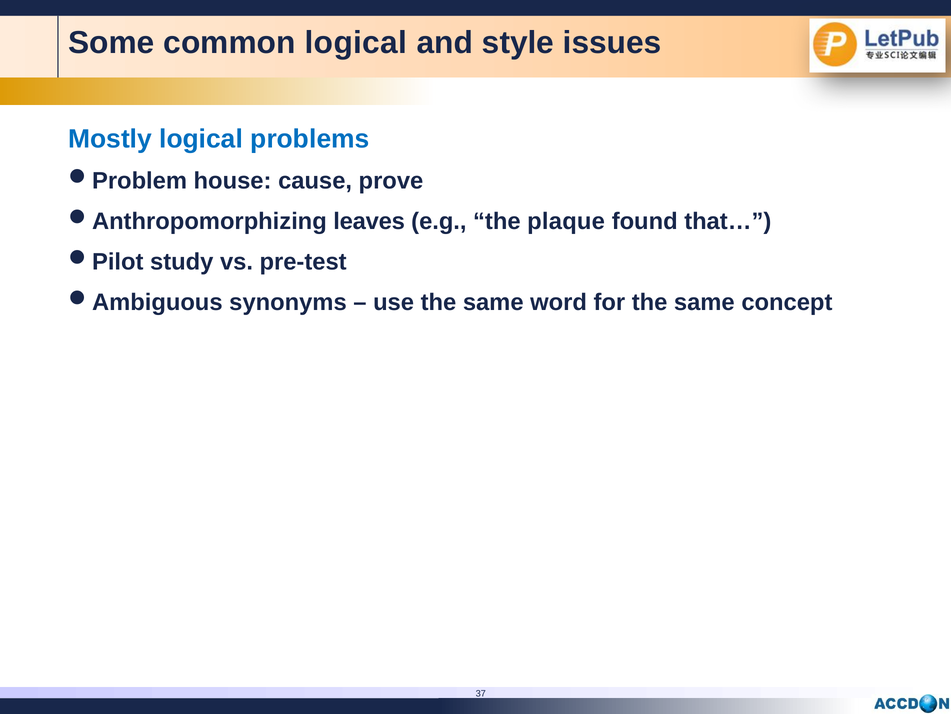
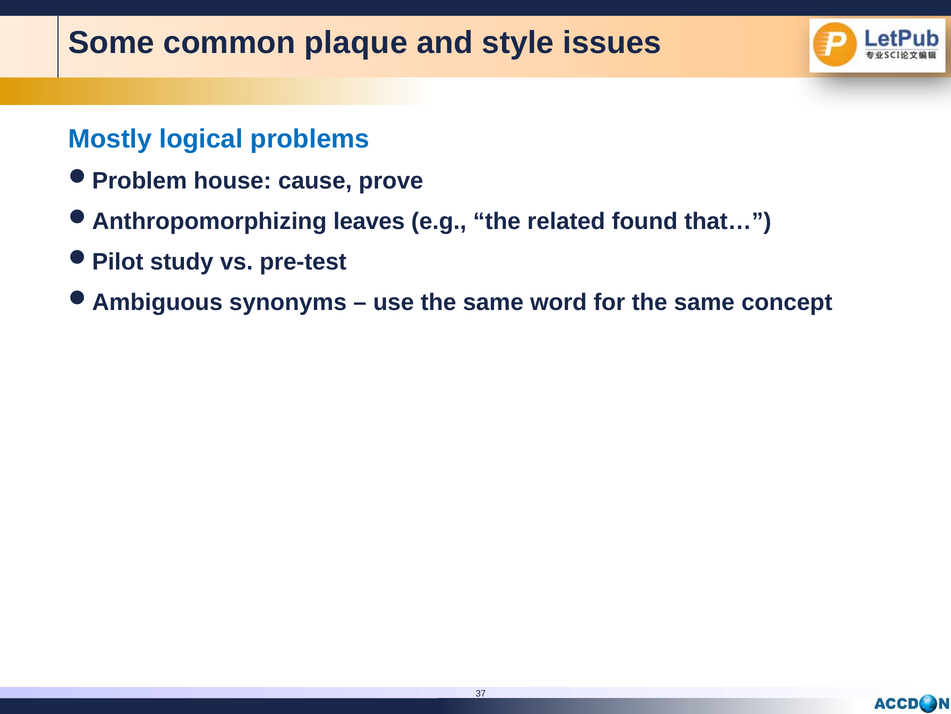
common logical: logical -> plaque
plaque: plaque -> related
